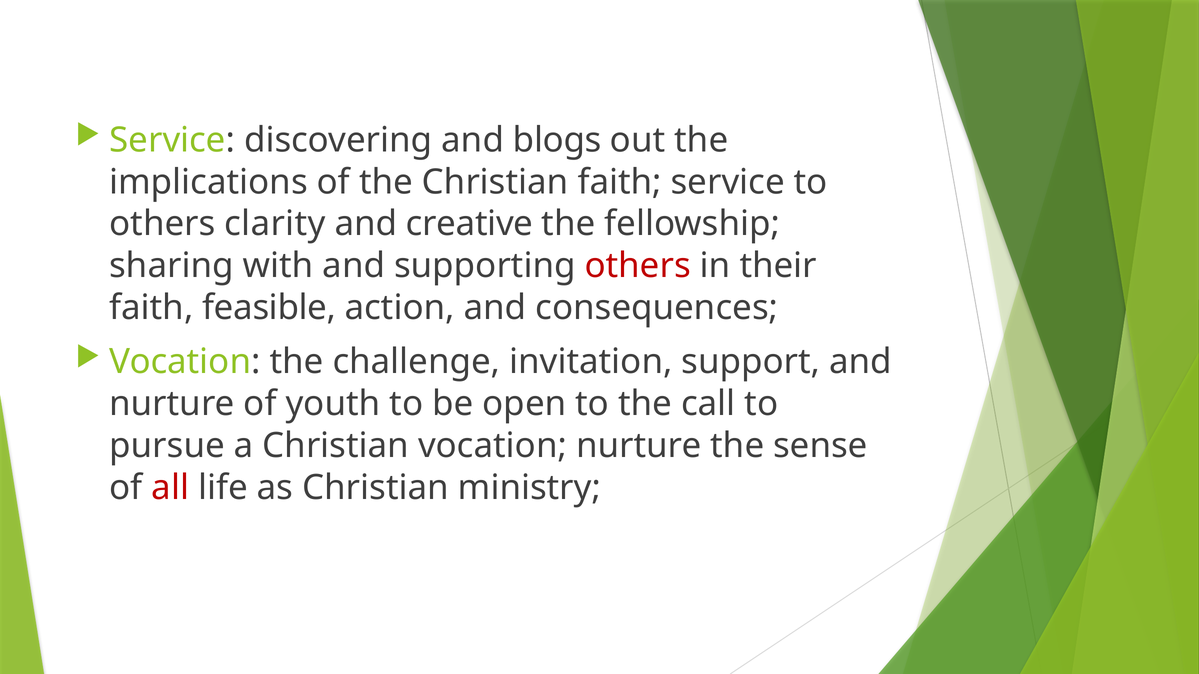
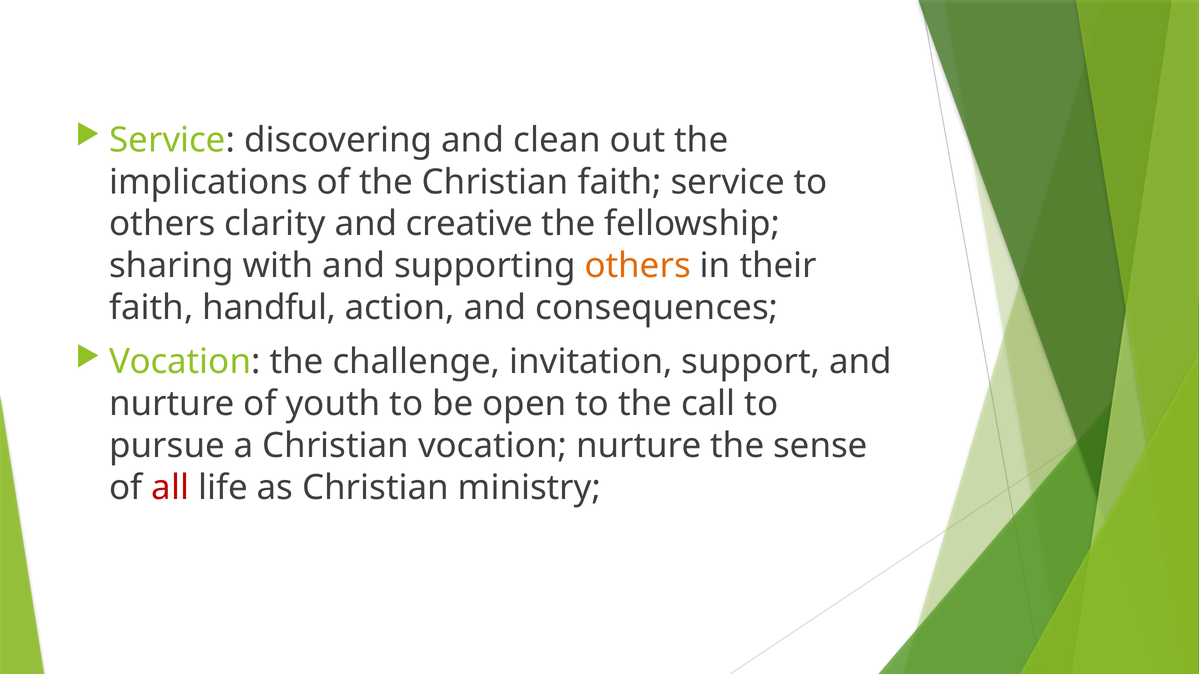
blogs: blogs -> clean
others at (638, 266) colour: red -> orange
feasible: feasible -> handful
